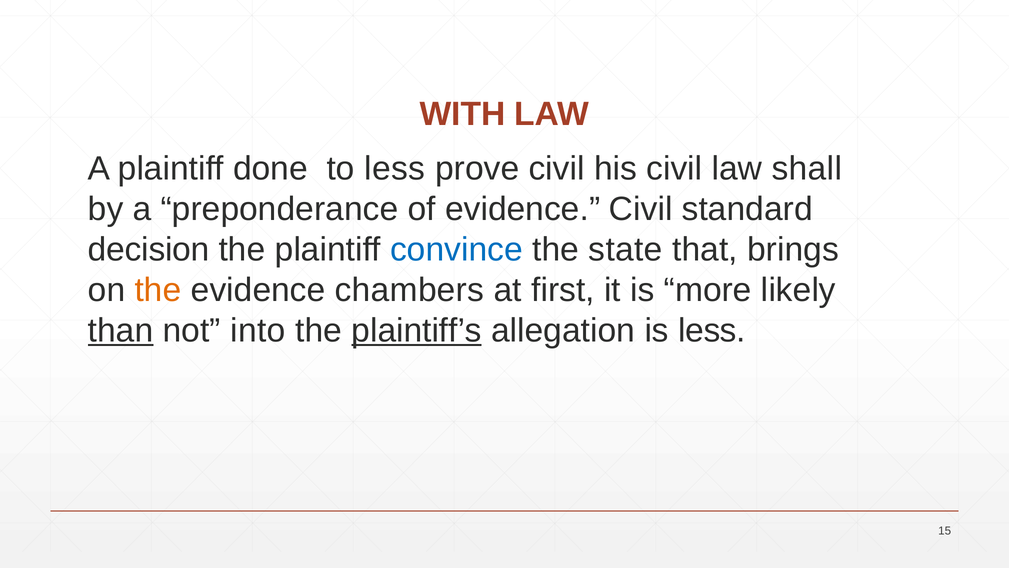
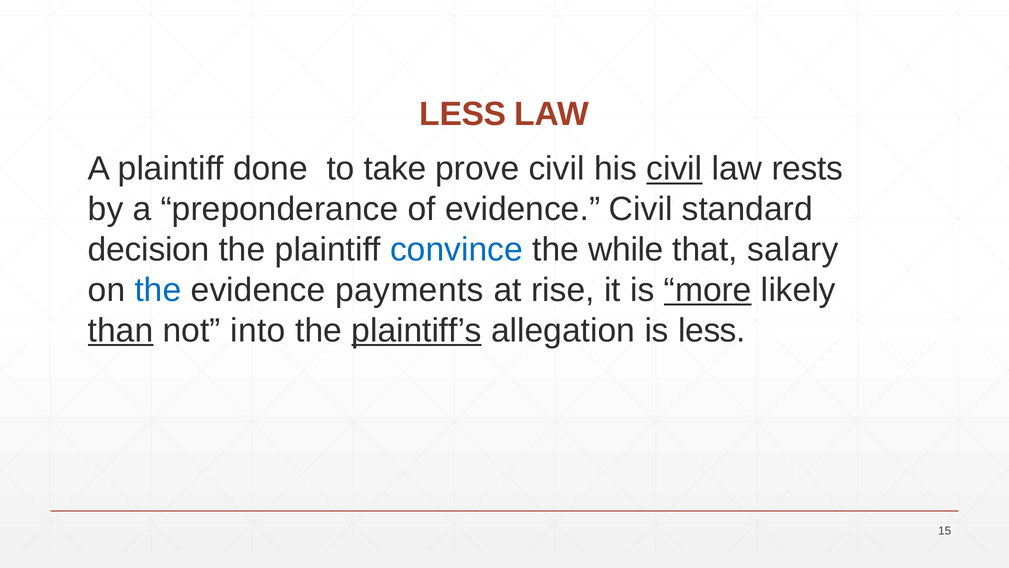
WITH at (463, 114): WITH -> LESS
to less: less -> take
civil at (674, 169) underline: none -> present
shall: shall -> rests
state: state -> while
brings: brings -> salary
the at (158, 290) colour: orange -> blue
chambers: chambers -> payments
first: first -> rise
more underline: none -> present
